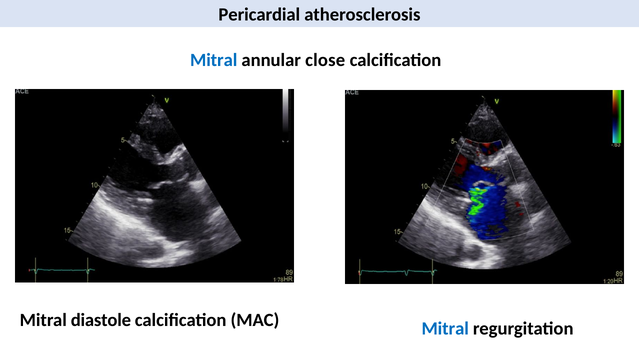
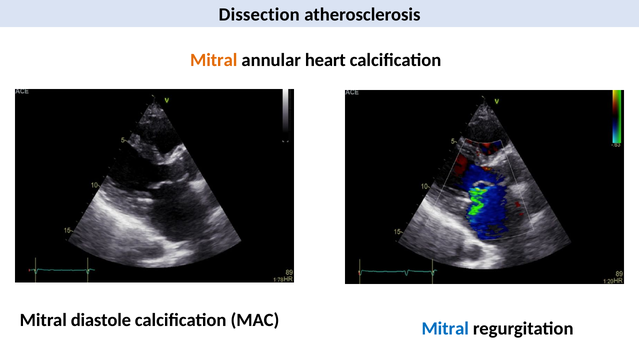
Pericardial: Pericardial -> Dissection
Mitral at (214, 60) colour: blue -> orange
close: close -> heart
